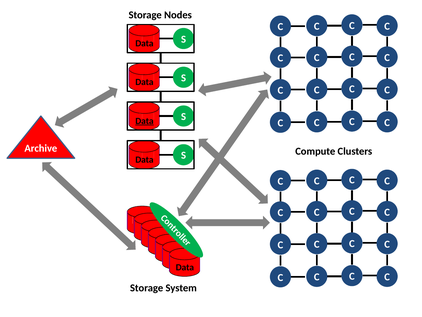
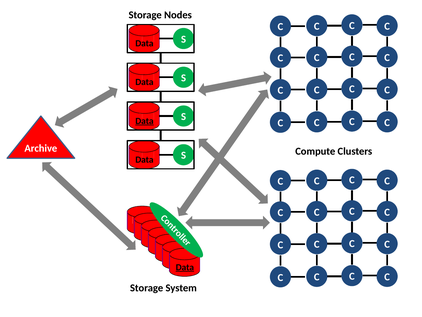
Data at (185, 267) underline: none -> present
